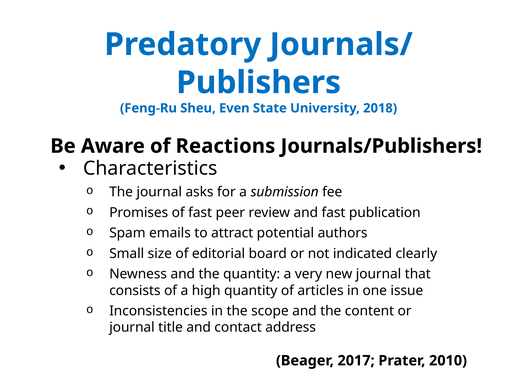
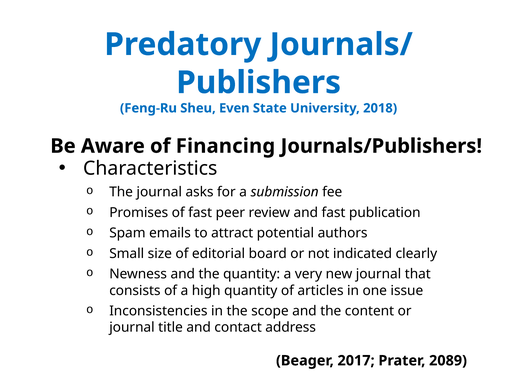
Reactions: Reactions -> Financing
2010: 2010 -> 2089
